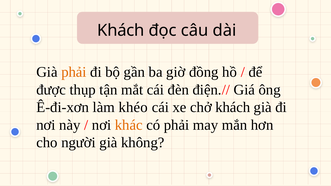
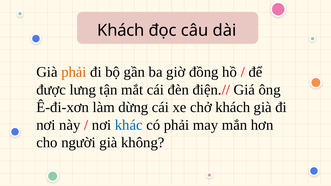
thụp: thụp -> lưng
khéo: khéo -> dừng
khác colour: orange -> blue
